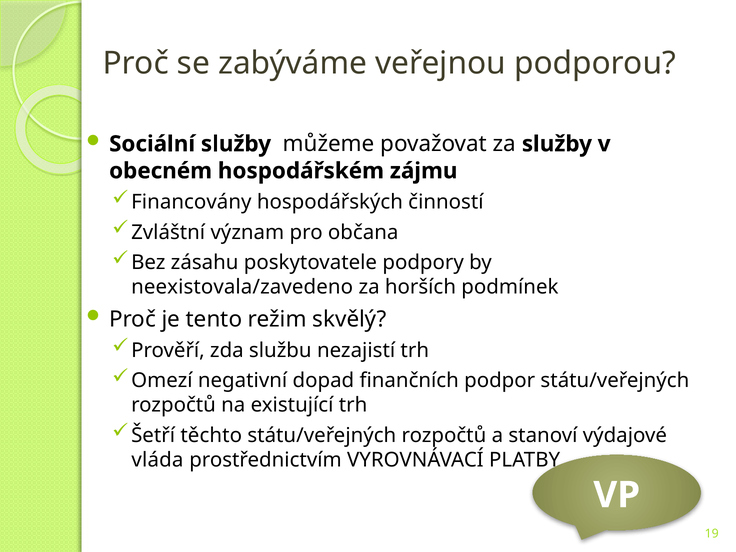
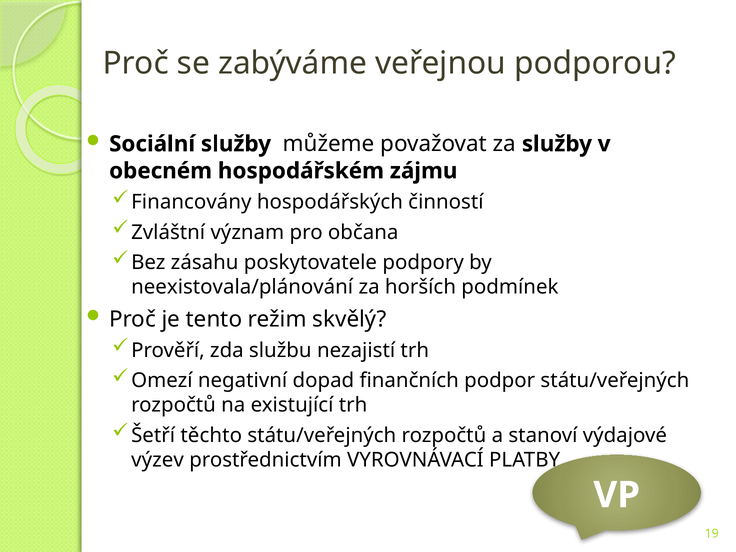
neexistovala/zavedeno: neexistovala/zavedeno -> neexistovala/plánování
vláda: vláda -> výzev
